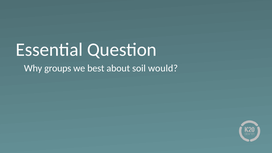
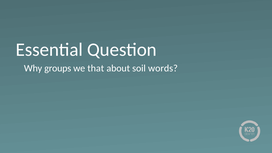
best: best -> that
would: would -> words
